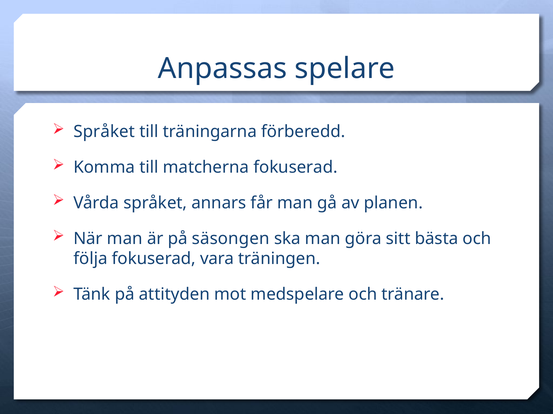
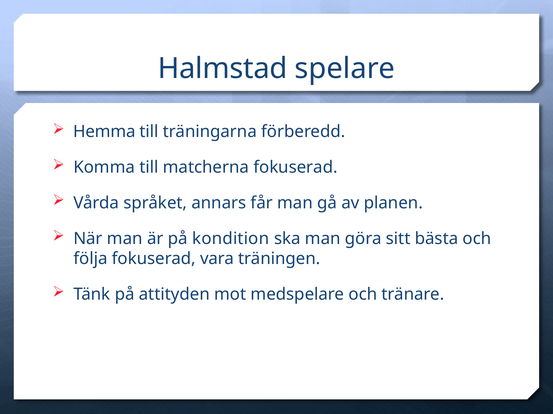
Anpassas: Anpassas -> Halmstad
Språket at (104, 132): Språket -> Hemma
säsongen: säsongen -> kondition
